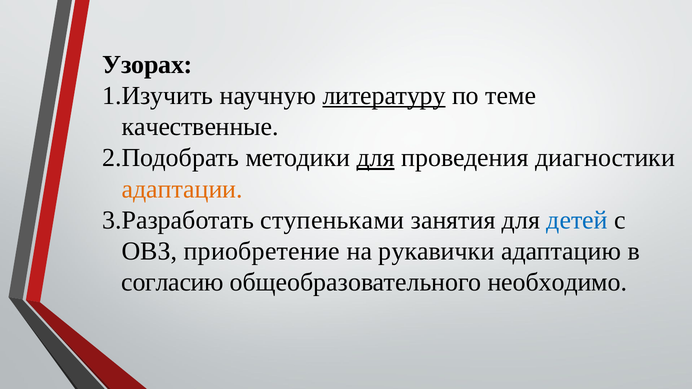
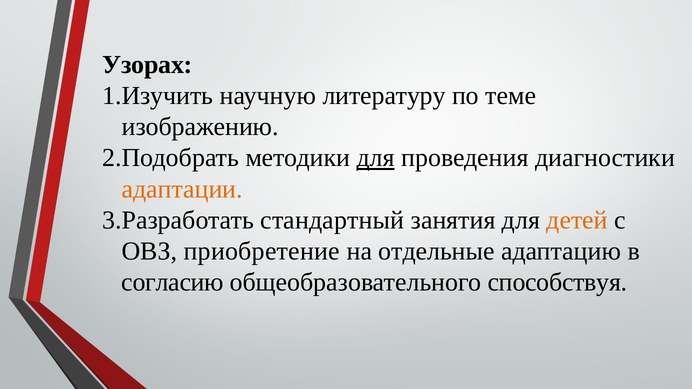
литературу underline: present -> none
качественные: качественные -> изображению
ступеньками: ступеньками -> стандартный
детей colour: blue -> orange
рукавички: рукавички -> отдельные
необходимо: необходимо -> способствуя
